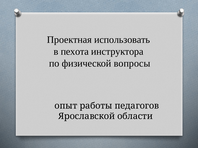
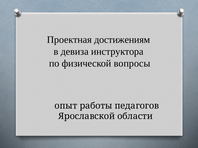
использовать: использовать -> достижениям
пехота: пехота -> девиза
